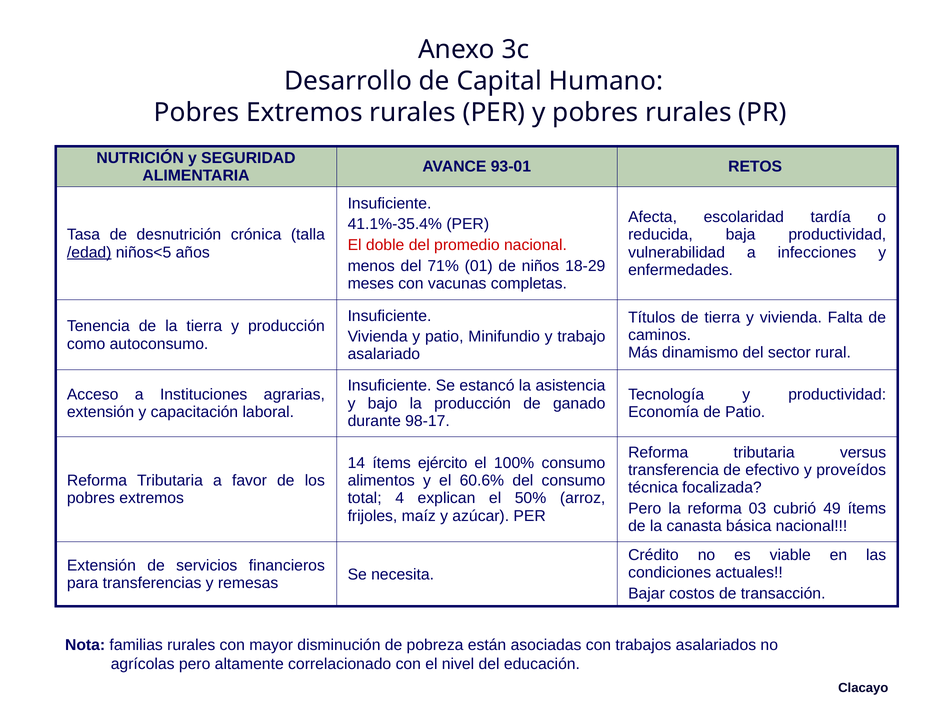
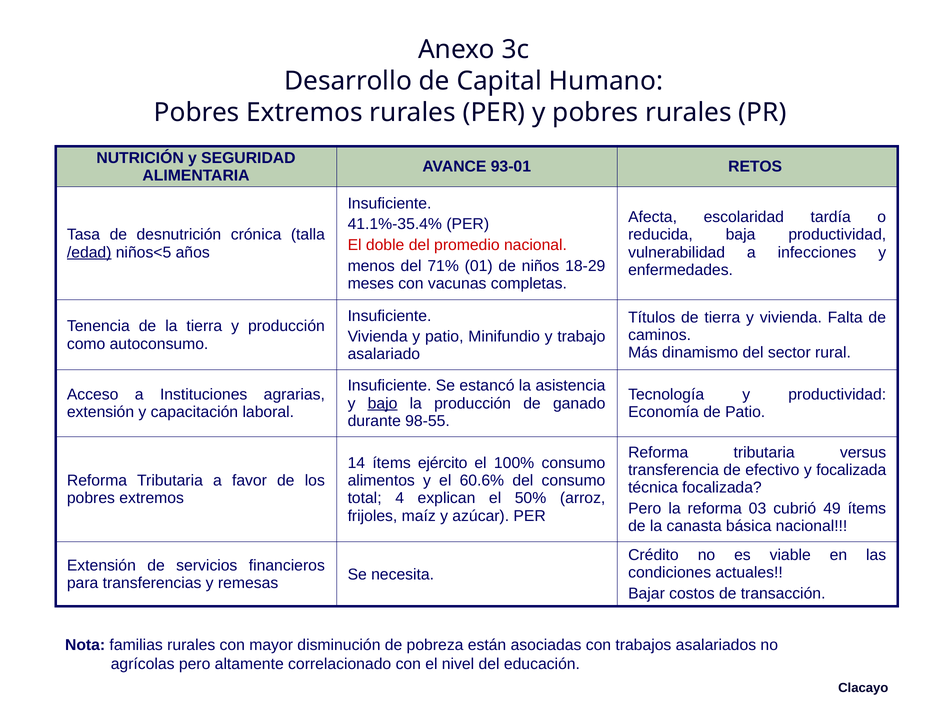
bajo underline: none -> present
98-17: 98-17 -> 98-55
y proveídos: proveídos -> focalizada
